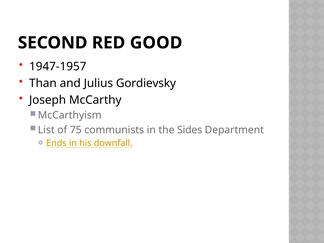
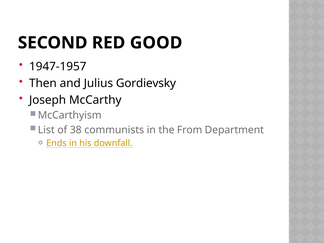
Than: Than -> Then
75: 75 -> 38
Sides: Sides -> From
